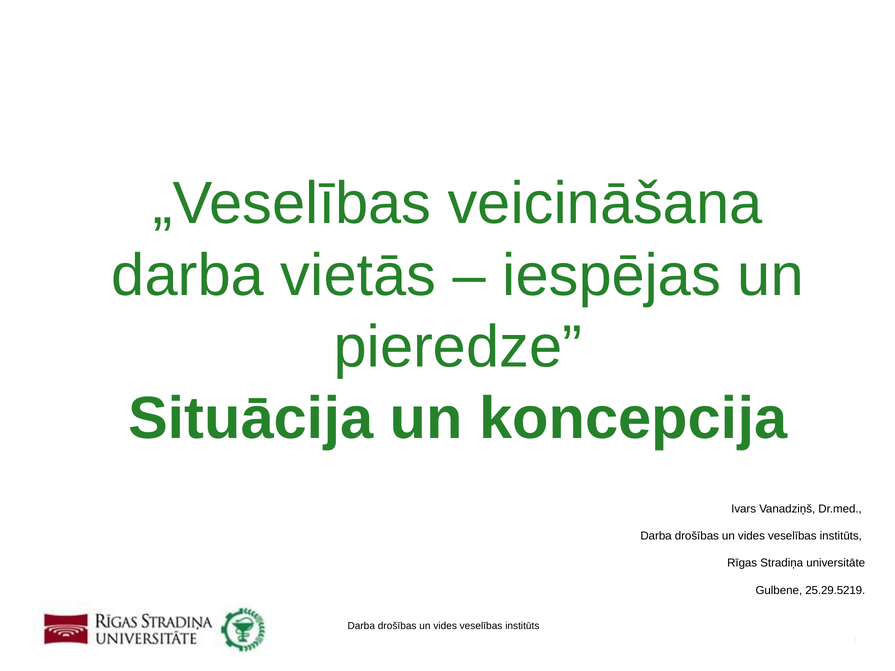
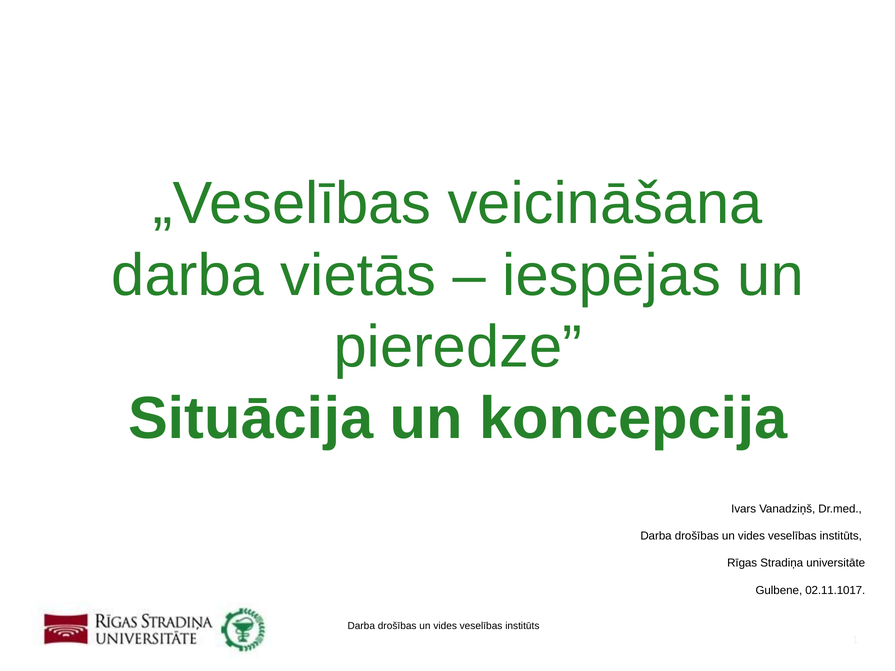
25.29.5219: 25.29.5219 -> 02.11.1017
